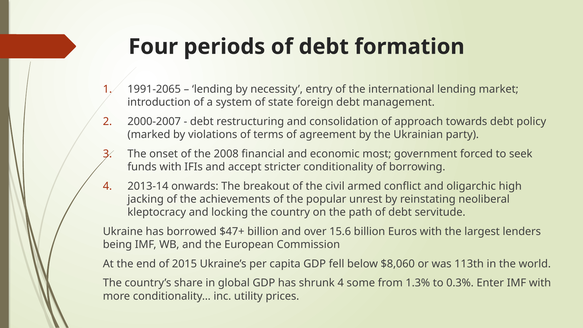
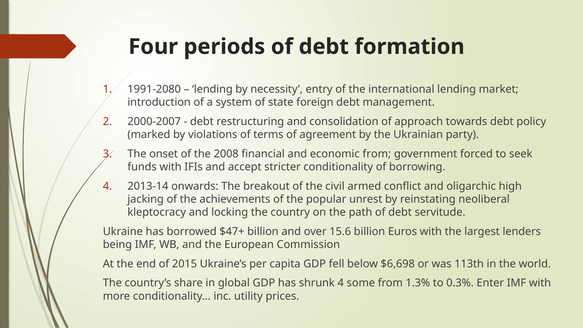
1991-2065: 1991-2065 -> 1991-2080
economic most: most -> from
$8,060: $8,060 -> $6,698
